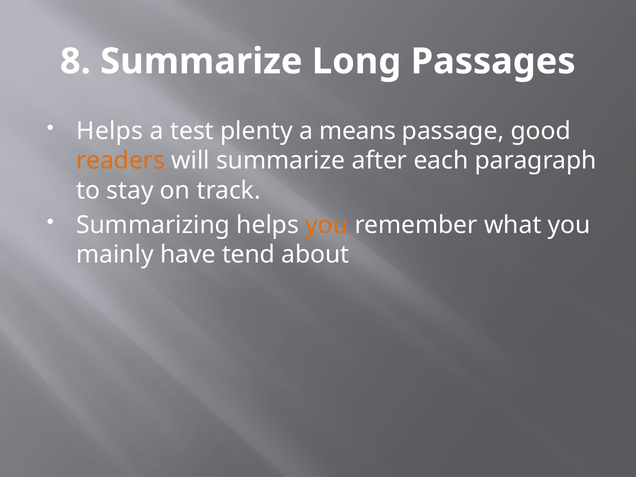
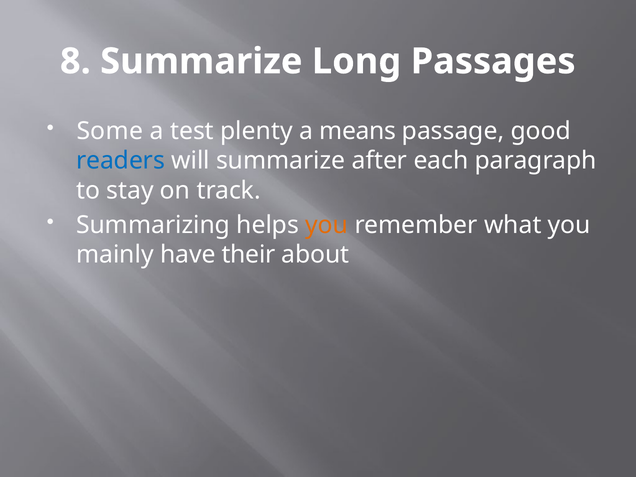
Helps at (110, 131): Helps -> Some
readers colour: orange -> blue
tend: tend -> their
